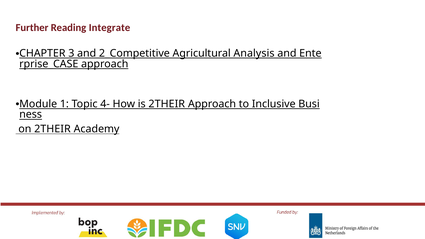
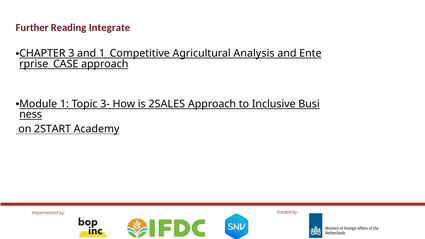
2_Competitive: 2_Competitive -> 1_Competitive
4-: 4- -> 3-
is 2THEIR: 2THEIR -> 2SALES
on 2THEIR: 2THEIR -> 2START
